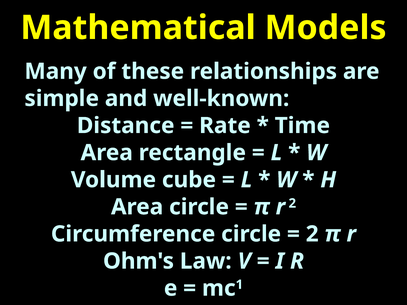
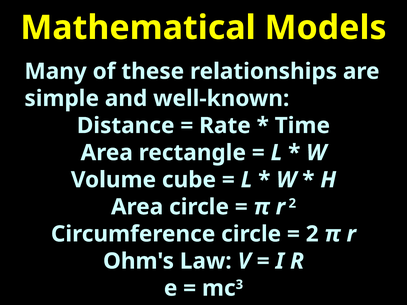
1: 1 -> 3
